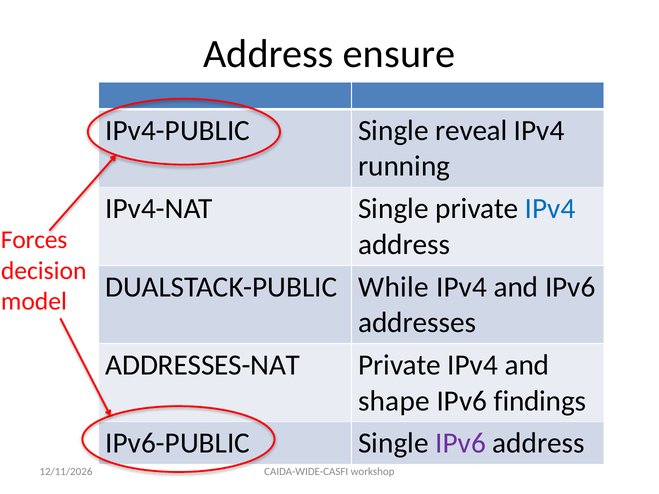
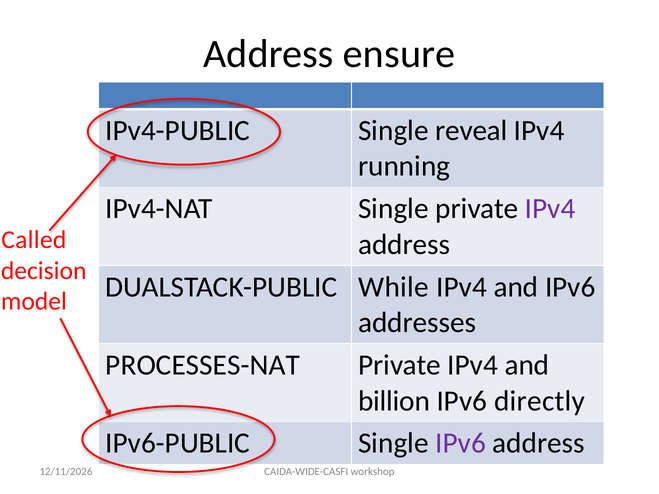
IPv4 at (550, 209) colour: blue -> purple
Forces: Forces -> Called
ADDRESSES-NAT: ADDRESSES-NAT -> PROCESSES-NAT
shape: shape -> billion
findings: findings -> directly
